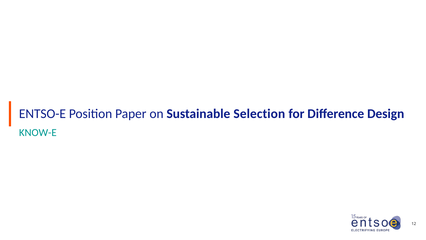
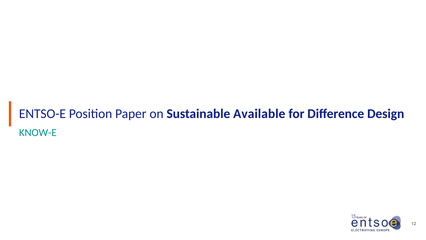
Selection: Selection -> Available
